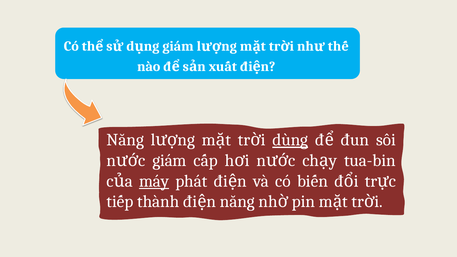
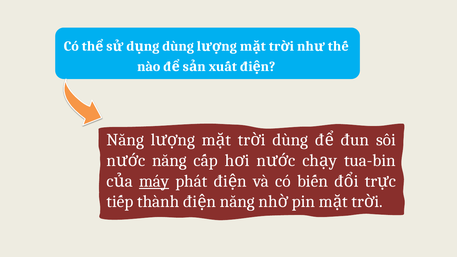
giám at (178, 46): giám -> dùng
dùng at (290, 140) underline: present -> none
giám at (170, 161): giám -> năng
